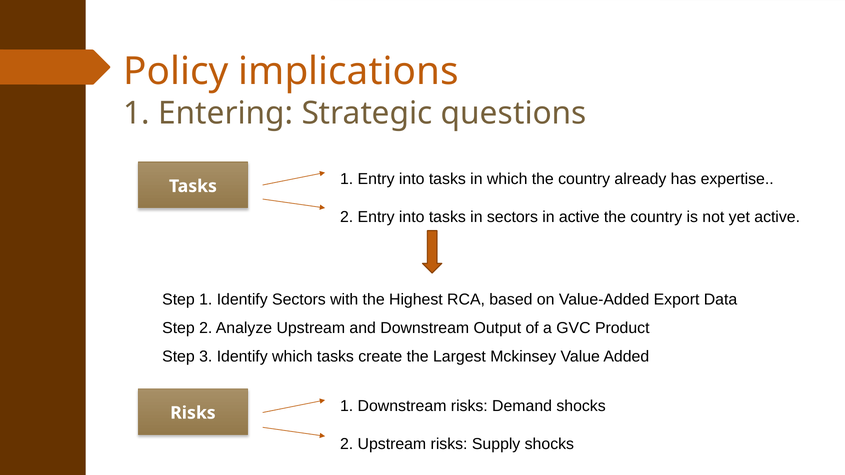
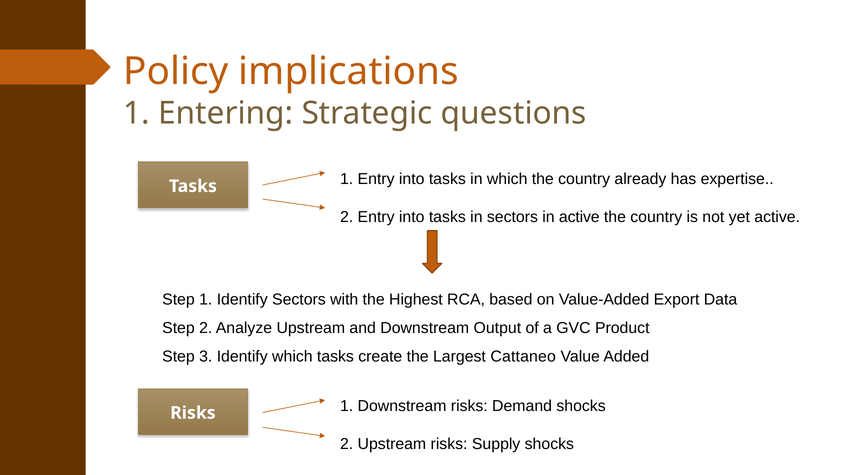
Mckinsey: Mckinsey -> Cattaneo
